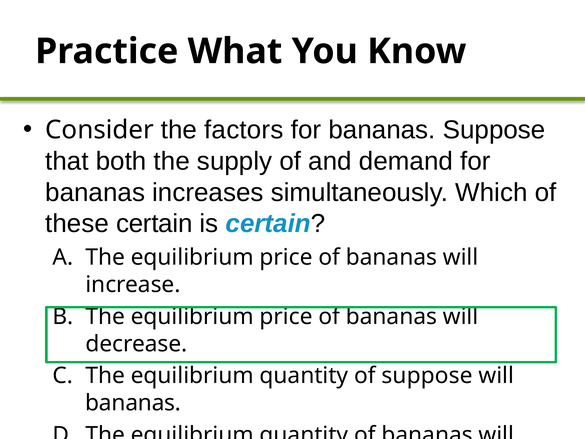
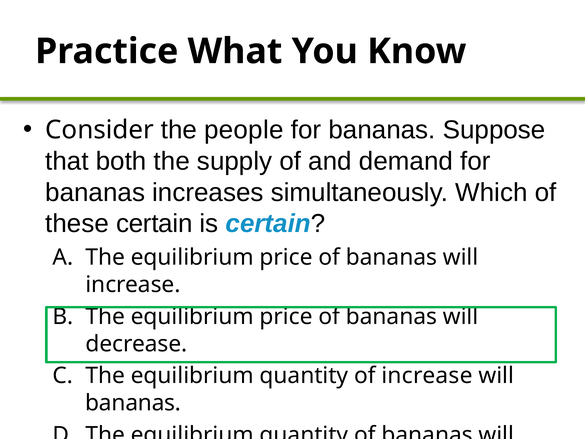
factors: factors -> people
of suppose: suppose -> increase
